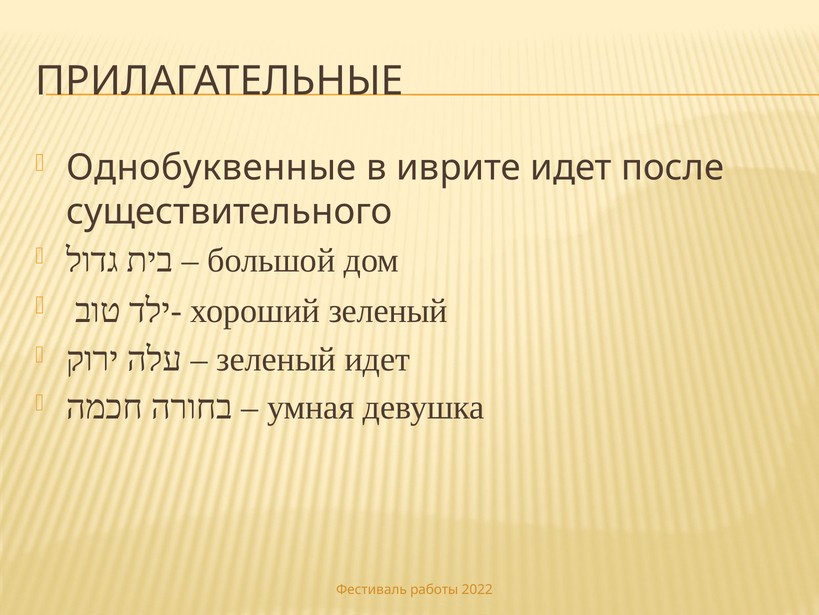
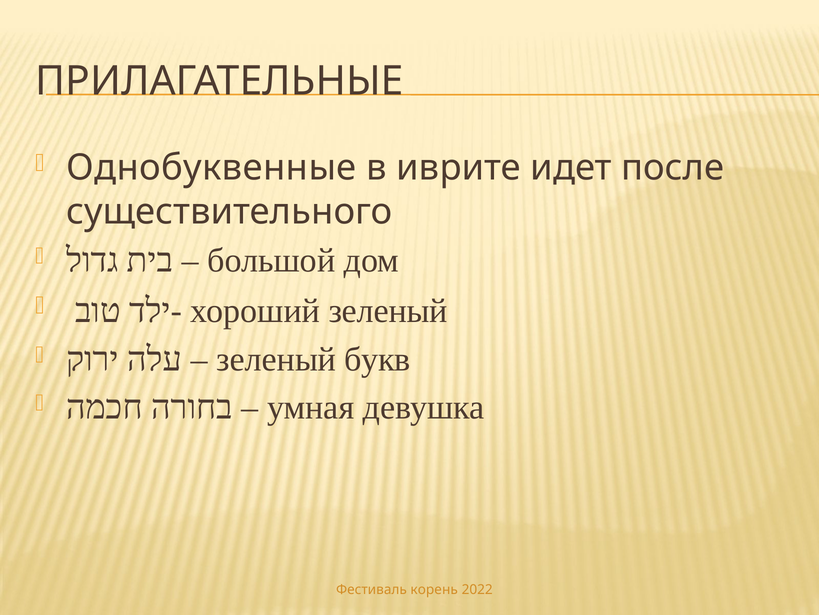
зеленый идет: идет -> букв
работы: работы -> корень
